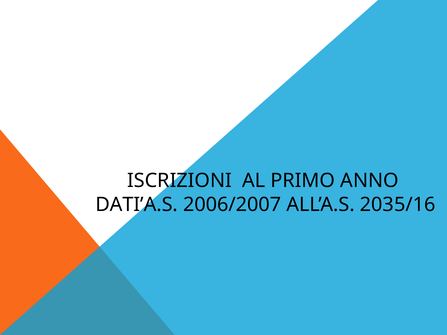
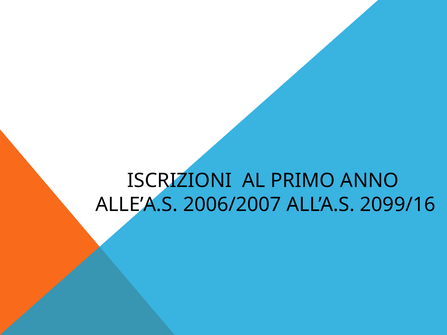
DATI’A.S: DATI’A.S -> ALLE’A.S
2035/16: 2035/16 -> 2099/16
